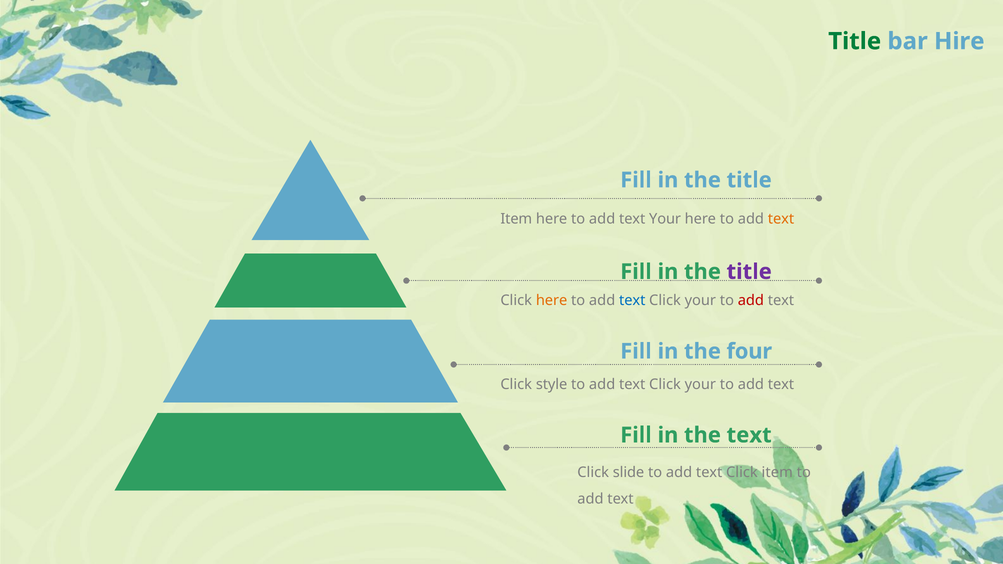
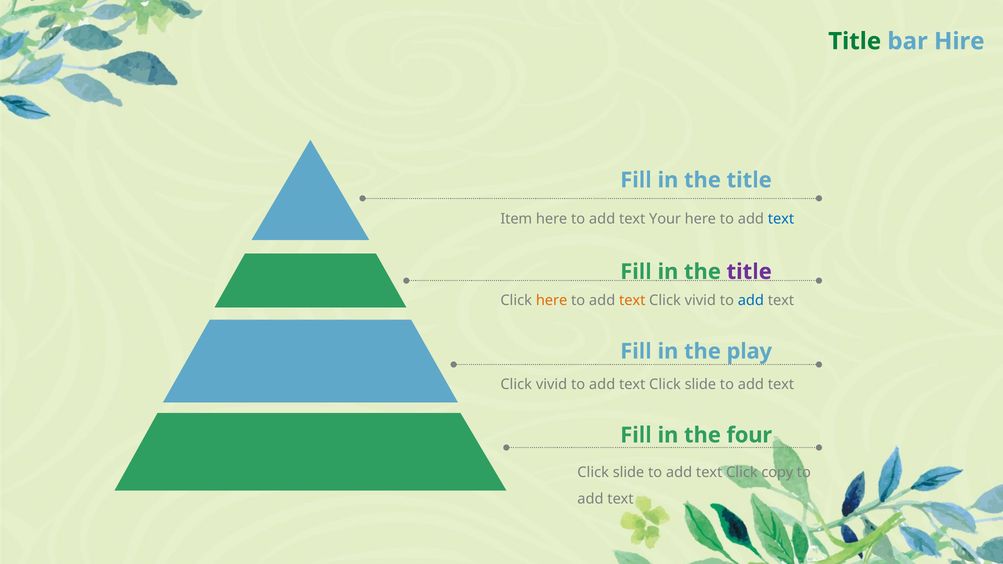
text at (781, 219) colour: orange -> blue
text at (632, 301) colour: blue -> orange
your at (700, 301): your -> vivid
add at (751, 301) colour: red -> blue
four: four -> play
style at (552, 385): style -> vivid
your at (700, 385): your -> slide
the text: text -> four
Click item: item -> copy
